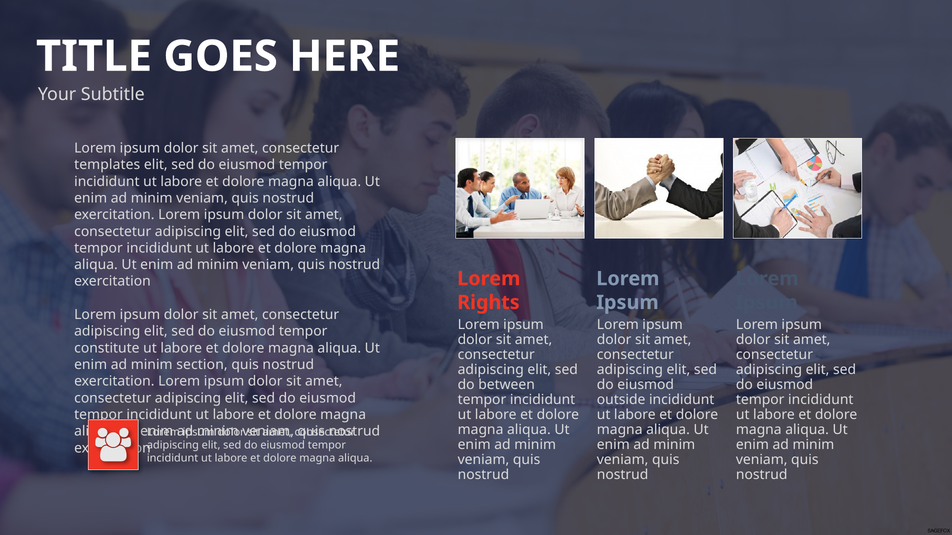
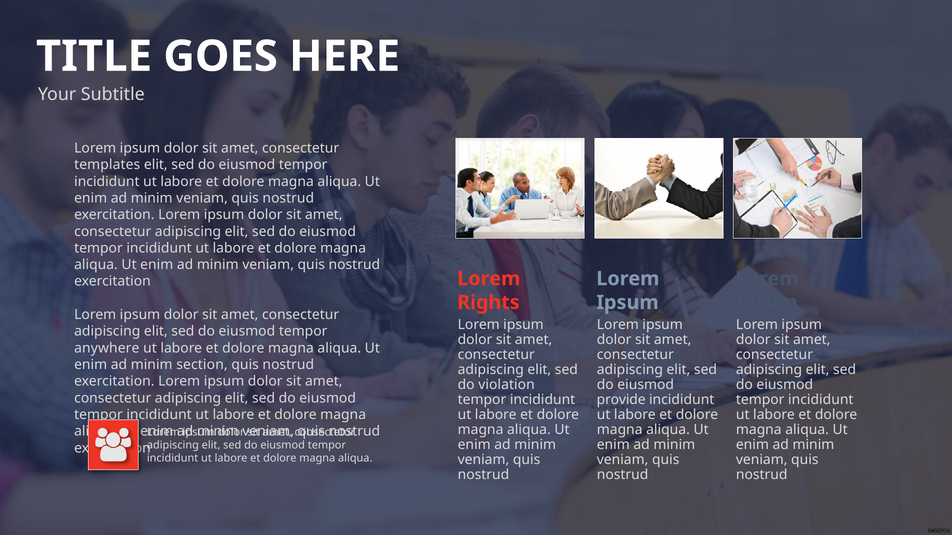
constitute: constitute -> anywhere
between: between -> violation
outside: outside -> provide
